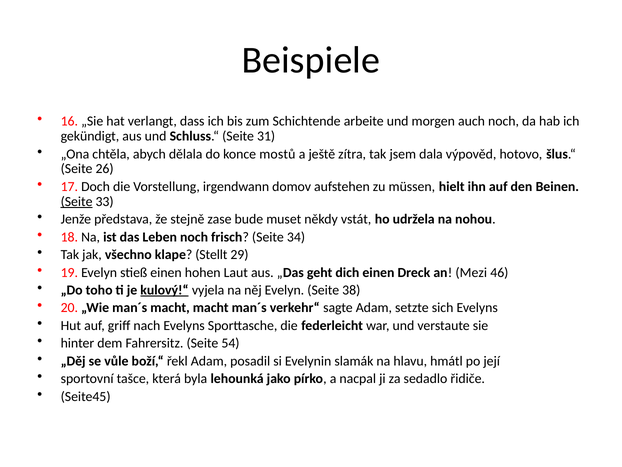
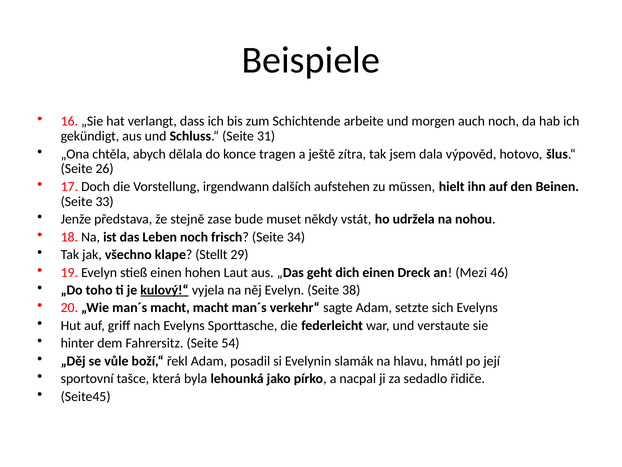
mostů: mostů -> tragen
domov: domov -> dalších
Seite at (77, 201) underline: present -> none
